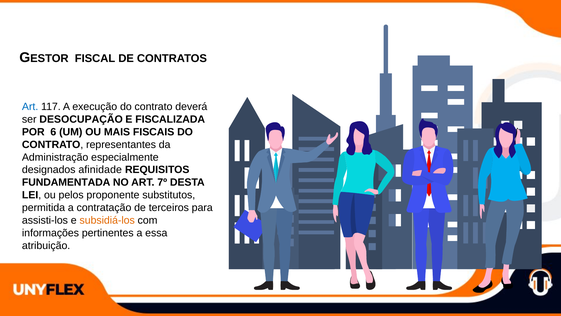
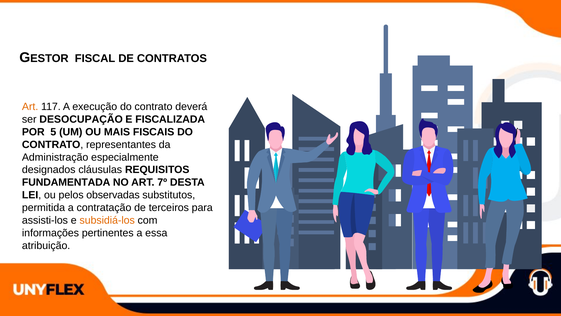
Art at (30, 107) colour: blue -> orange
6: 6 -> 5
afinidade: afinidade -> cláusulas
proponente: proponente -> observadas
